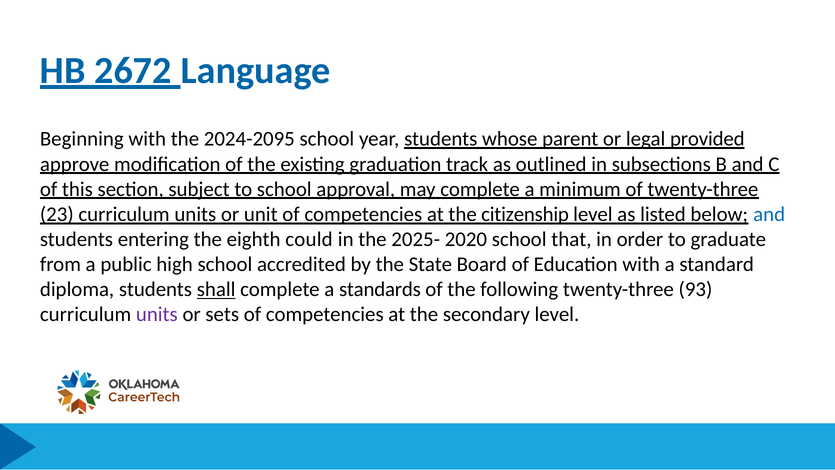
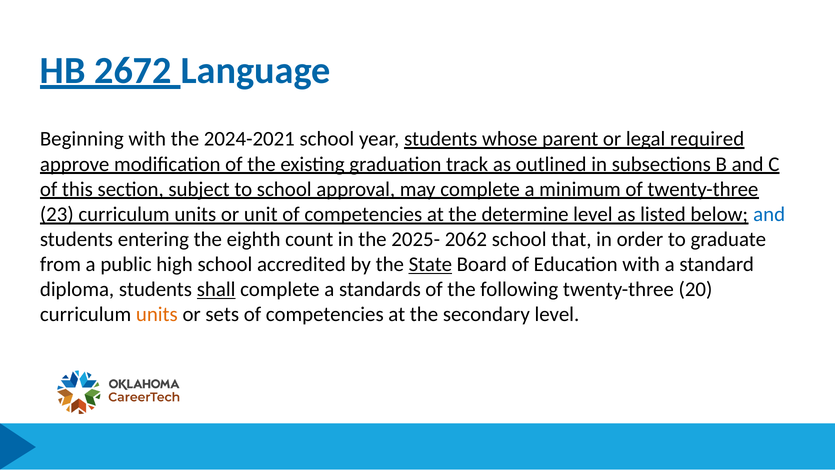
2024-2095: 2024-2095 -> 2024-2021
provided: provided -> required
citizenship: citizenship -> determine
could: could -> count
2020: 2020 -> 2062
State underline: none -> present
93: 93 -> 20
units at (157, 314) colour: purple -> orange
